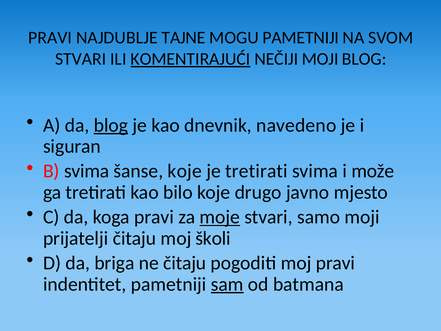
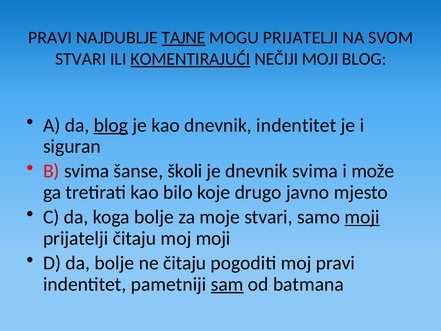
TAJNE underline: none -> present
MOGU PAMETNIJI: PAMETNIJI -> PRIJATELJI
dnevnik navedeno: navedeno -> indentitet
šanse koje: koje -> školi
je tretirati: tretirati -> dnevnik
koga pravi: pravi -> bolje
moje underline: present -> none
moji at (362, 217) underline: none -> present
moj školi: školi -> moji
da briga: briga -> bolje
